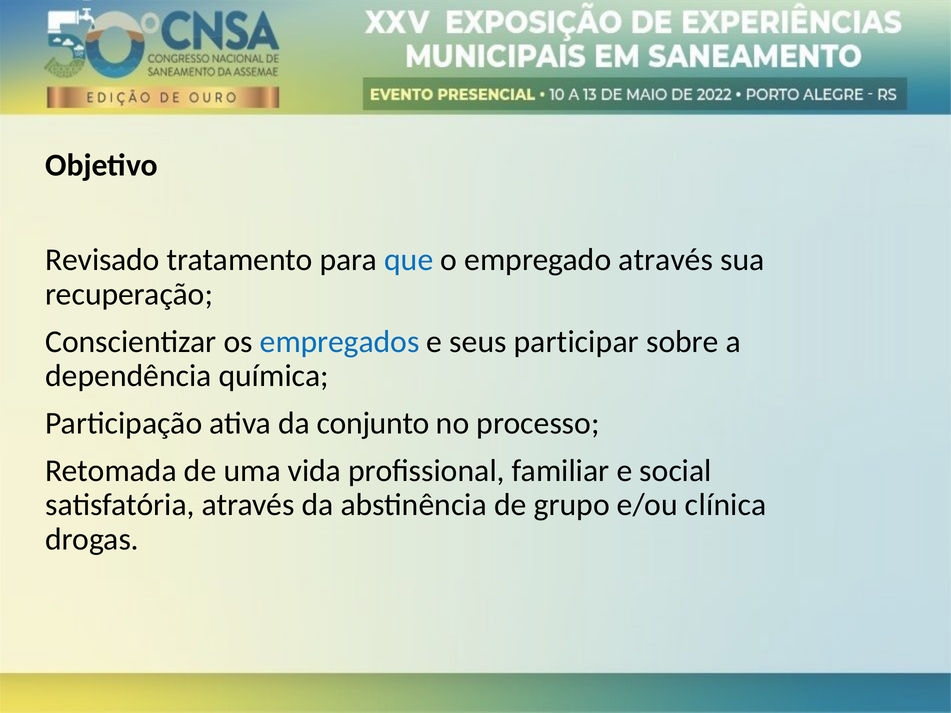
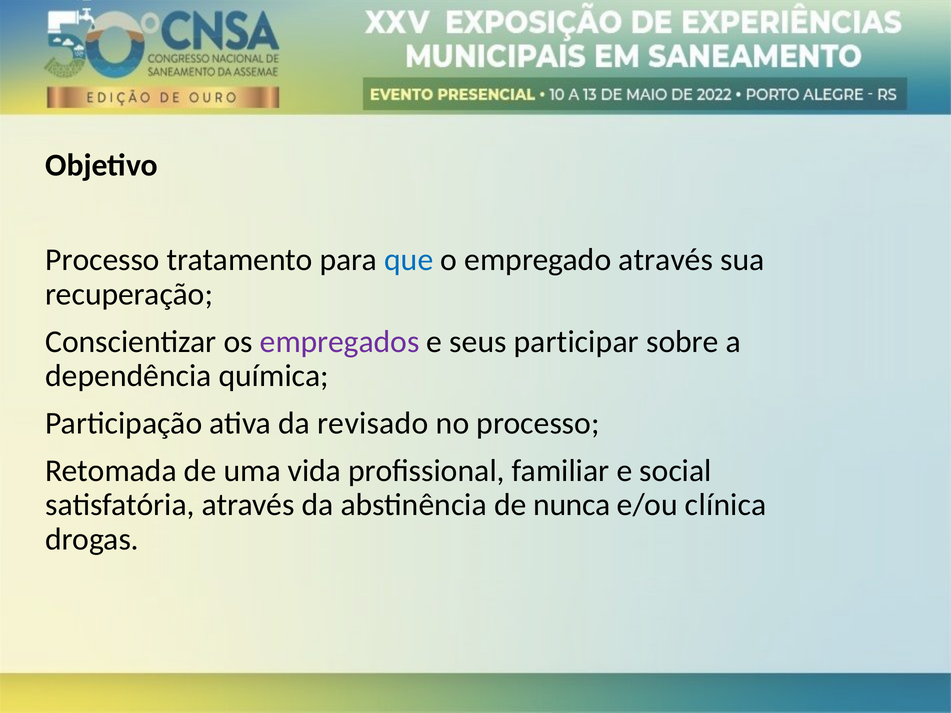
Revisado at (102, 260): Revisado -> Processo
empregados colour: blue -> purple
conjunto: conjunto -> revisado
grupo: grupo -> nunca
